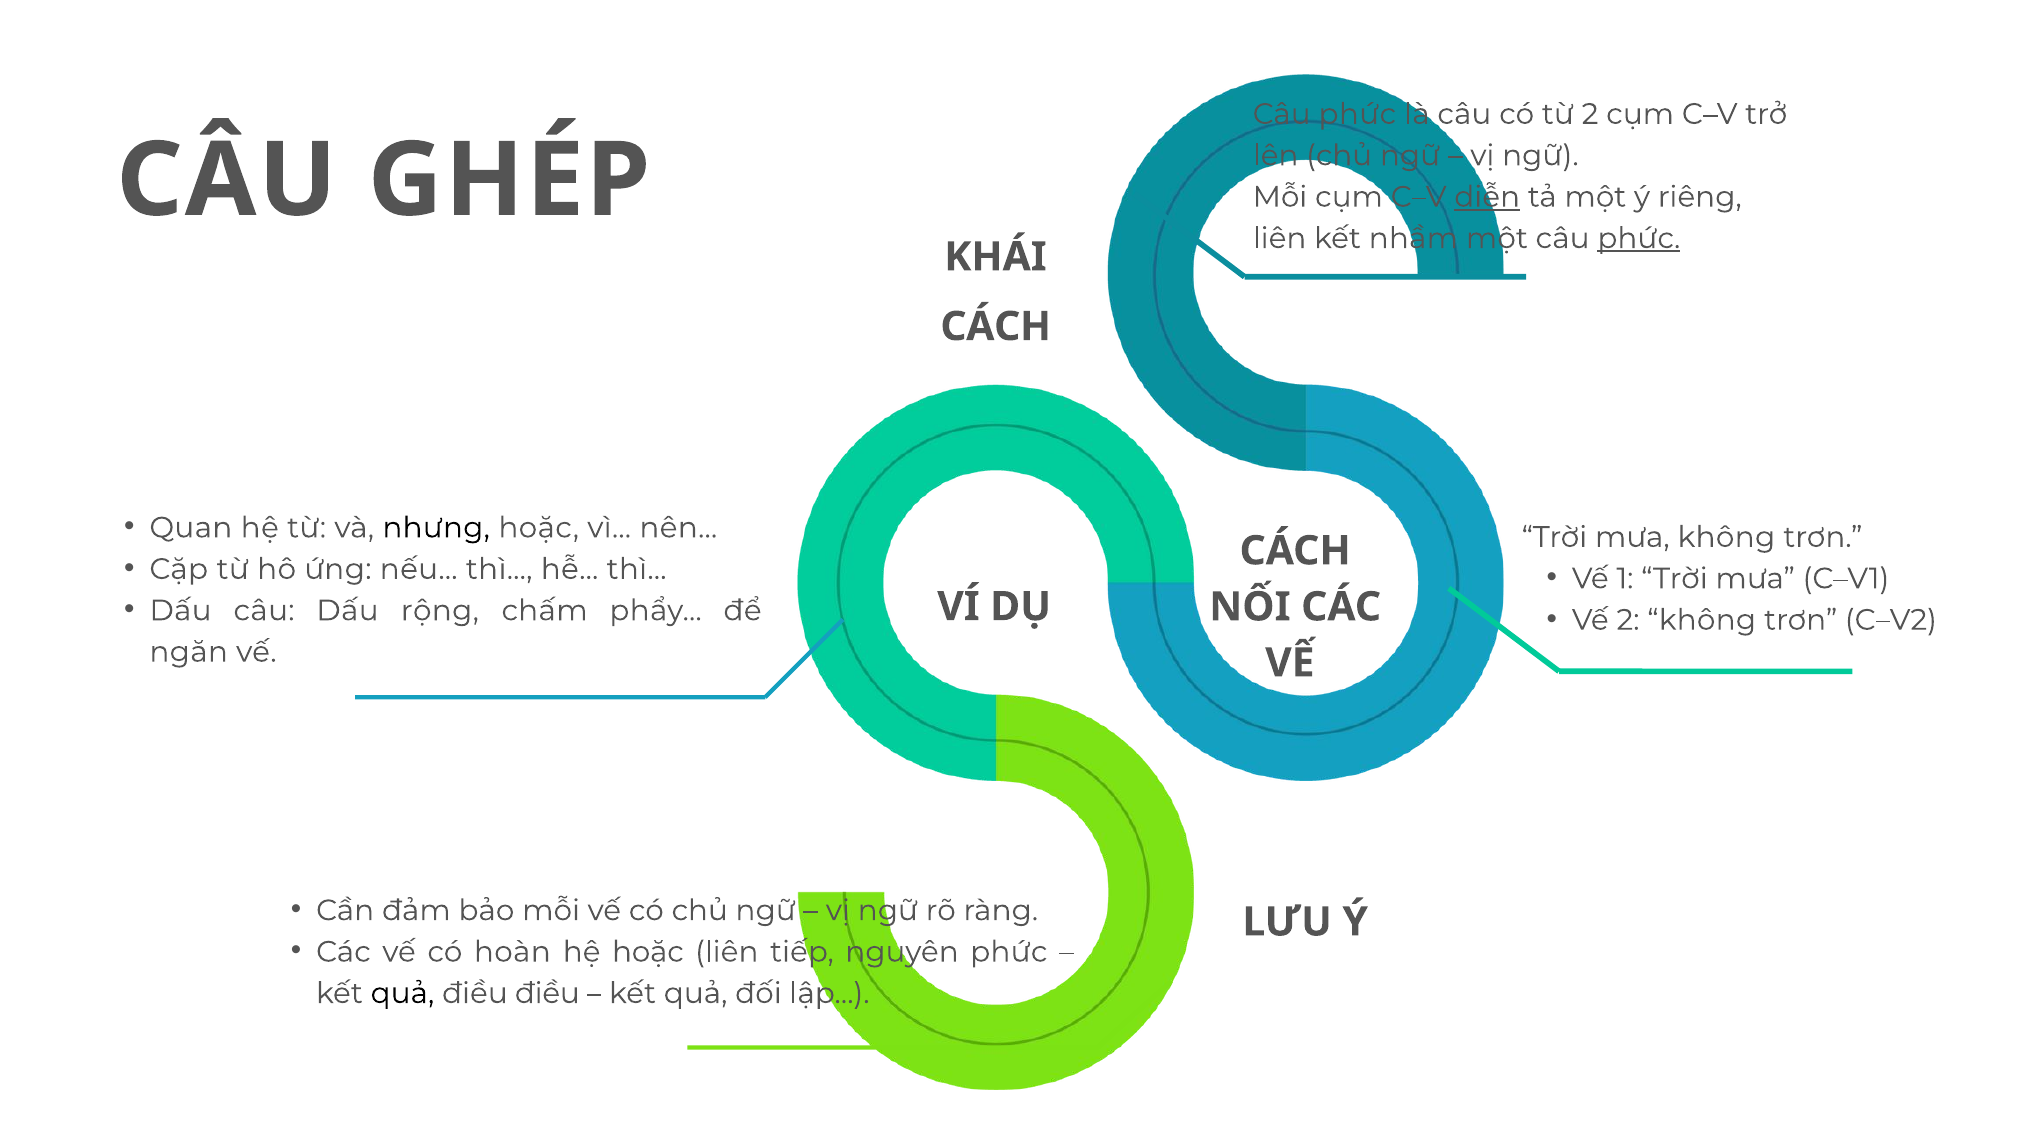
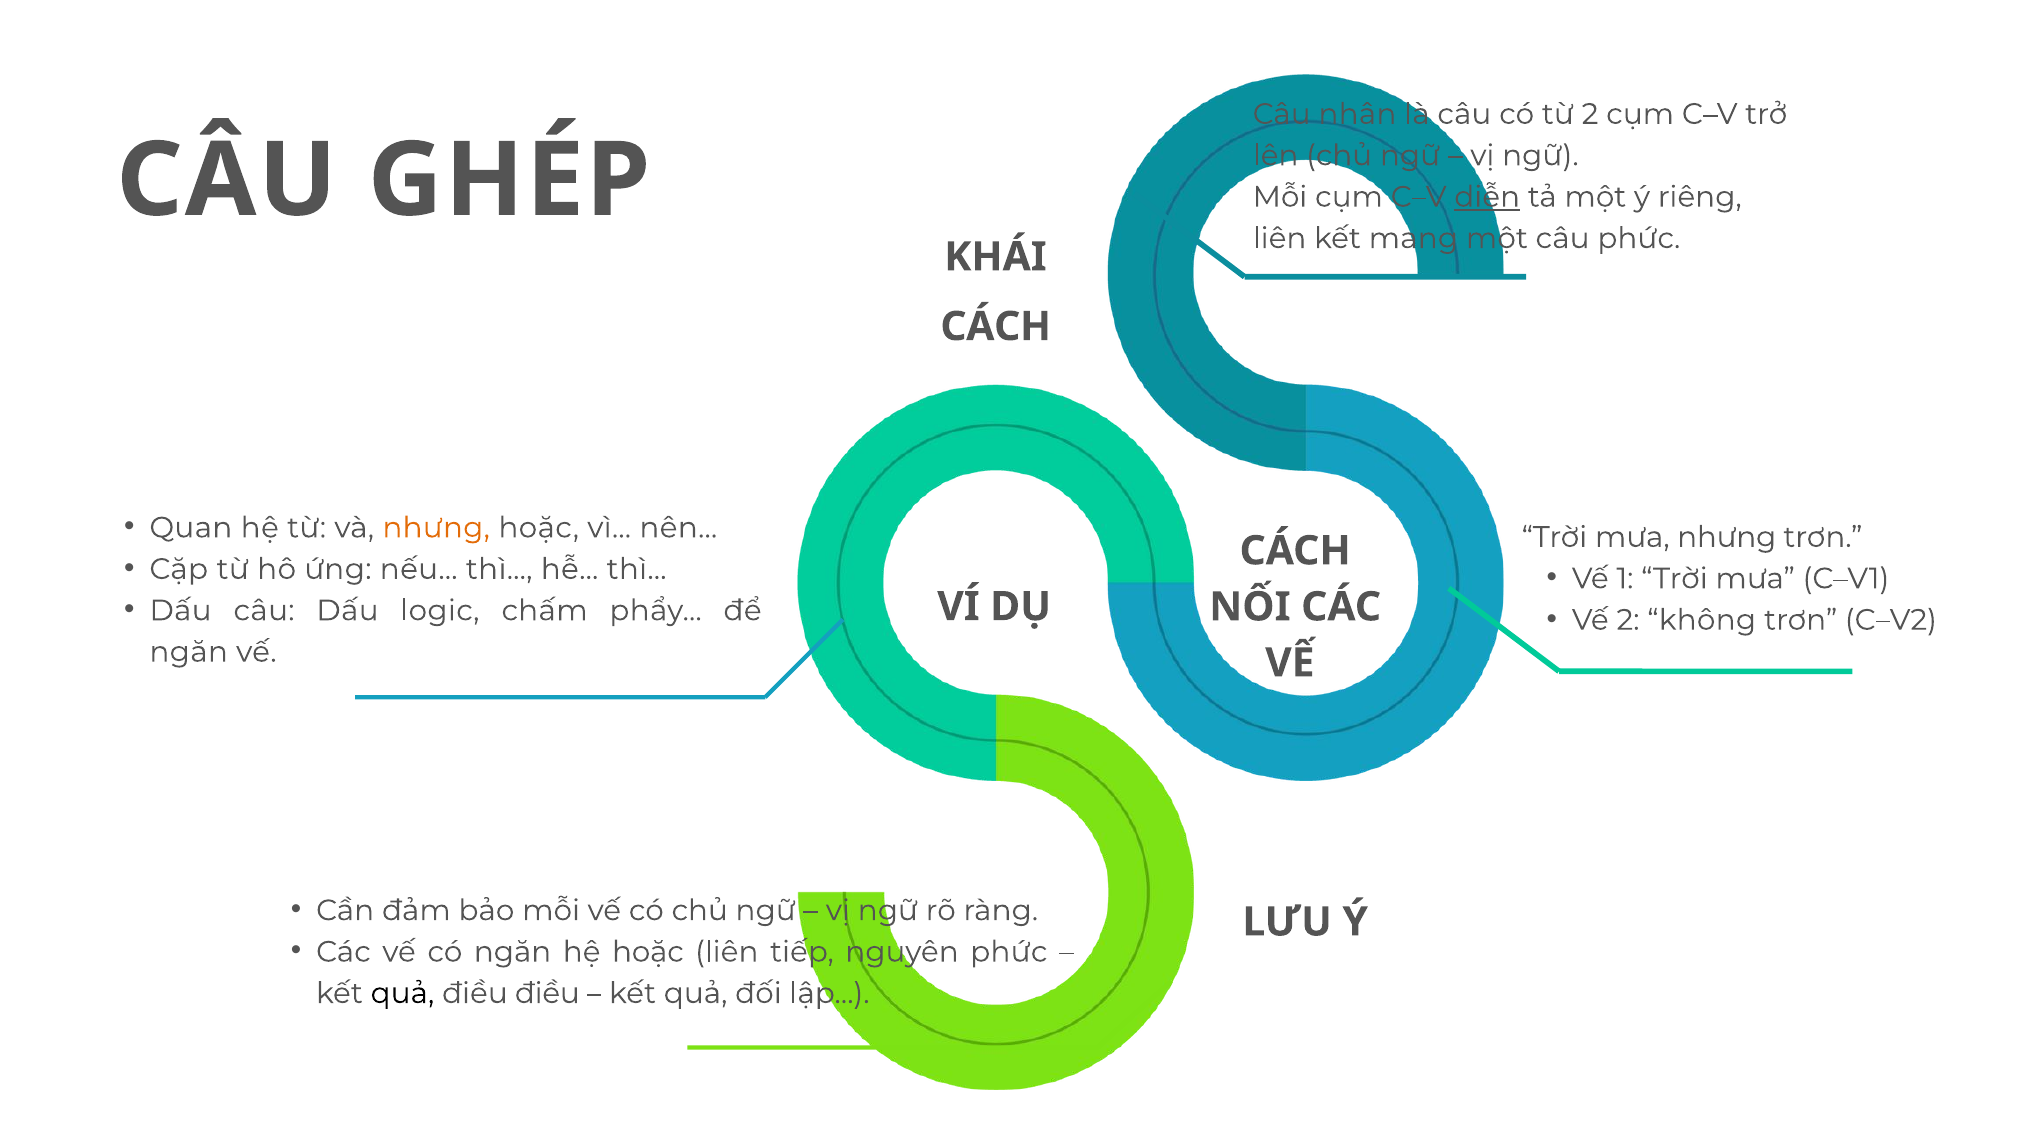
phức at (1357, 114): phức -> nhân
nhầm: nhầm -> mang
phức at (1639, 238) underline: present -> none
nhưng at (436, 528) colour: black -> orange
mưa không: không -> nhưng
rộng: rộng -> logic
có hoàn: hoàn -> ngăn
